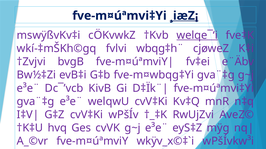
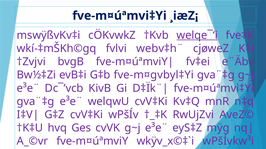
¸iæZ¡ at (184, 16) underline: present -> none
wbqg‡h¨: wbqg‡h¨ -> webv‡h¨
fve-m¤wbqg‡Yi: fve-m¤wbqg‡Yi -> fve-m¤gvbyl‡Yi
